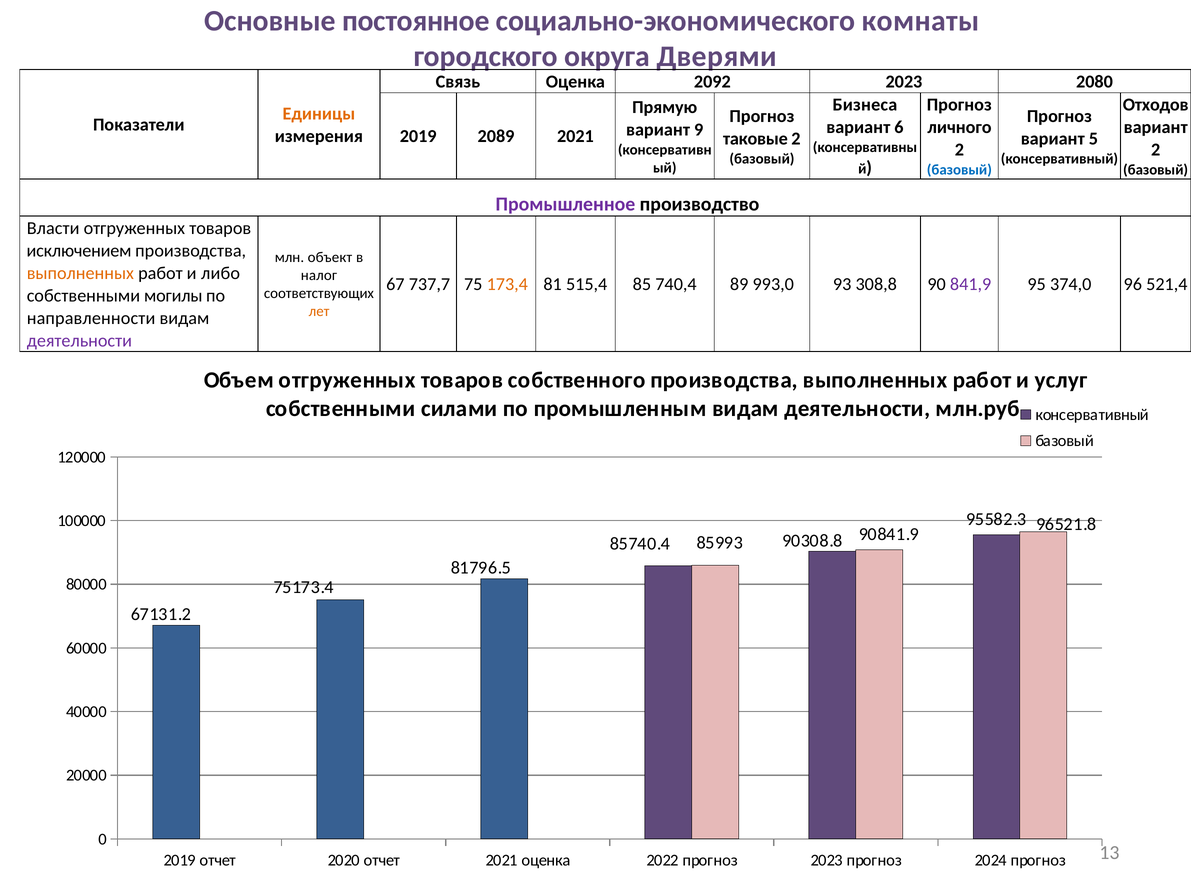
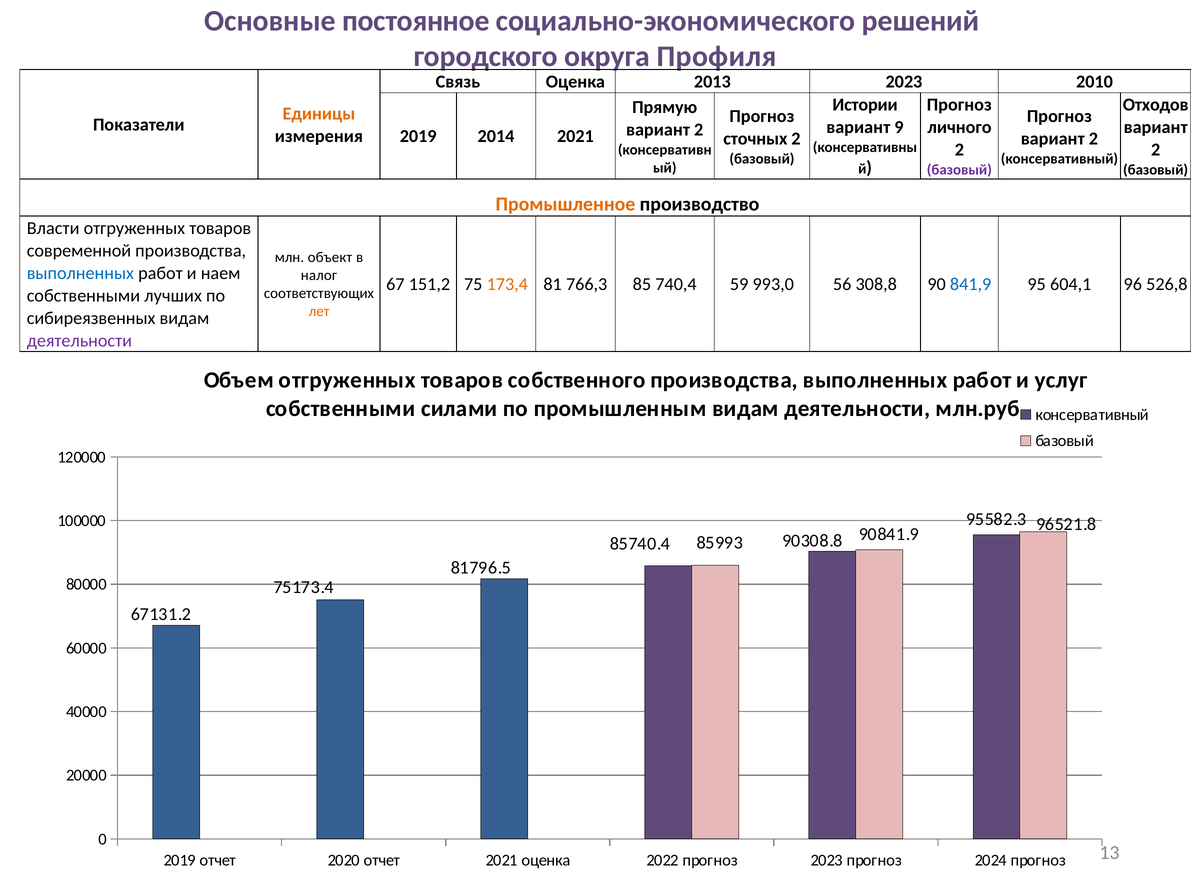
комнаты: комнаты -> решений
Дверями: Дверями -> Профиля
2092: 2092 -> 2013
2080: 2080 -> 2010
Бизнеса: Бизнеса -> Истории
6: 6 -> 9
9 at (699, 130): 9 -> 2
2089: 2089 -> 2014
таковые: таковые -> сточных
5 at (1093, 139): 5 -> 2
базовый at (959, 170) colour: blue -> purple
Промышленное colour: purple -> orange
исключением: исключением -> современной
выполненных at (80, 273) colour: orange -> blue
либо: либо -> наем
737,7: 737,7 -> 151,2
515,4: 515,4 -> 766,3
89: 89 -> 59
93: 93 -> 56
841,9 colour: purple -> blue
374,0: 374,0 -> 604,1
521,4: 521,4 -> 526,8
могилы: могилы -> лучших
направленности: направленности -> сибиреязвенных
